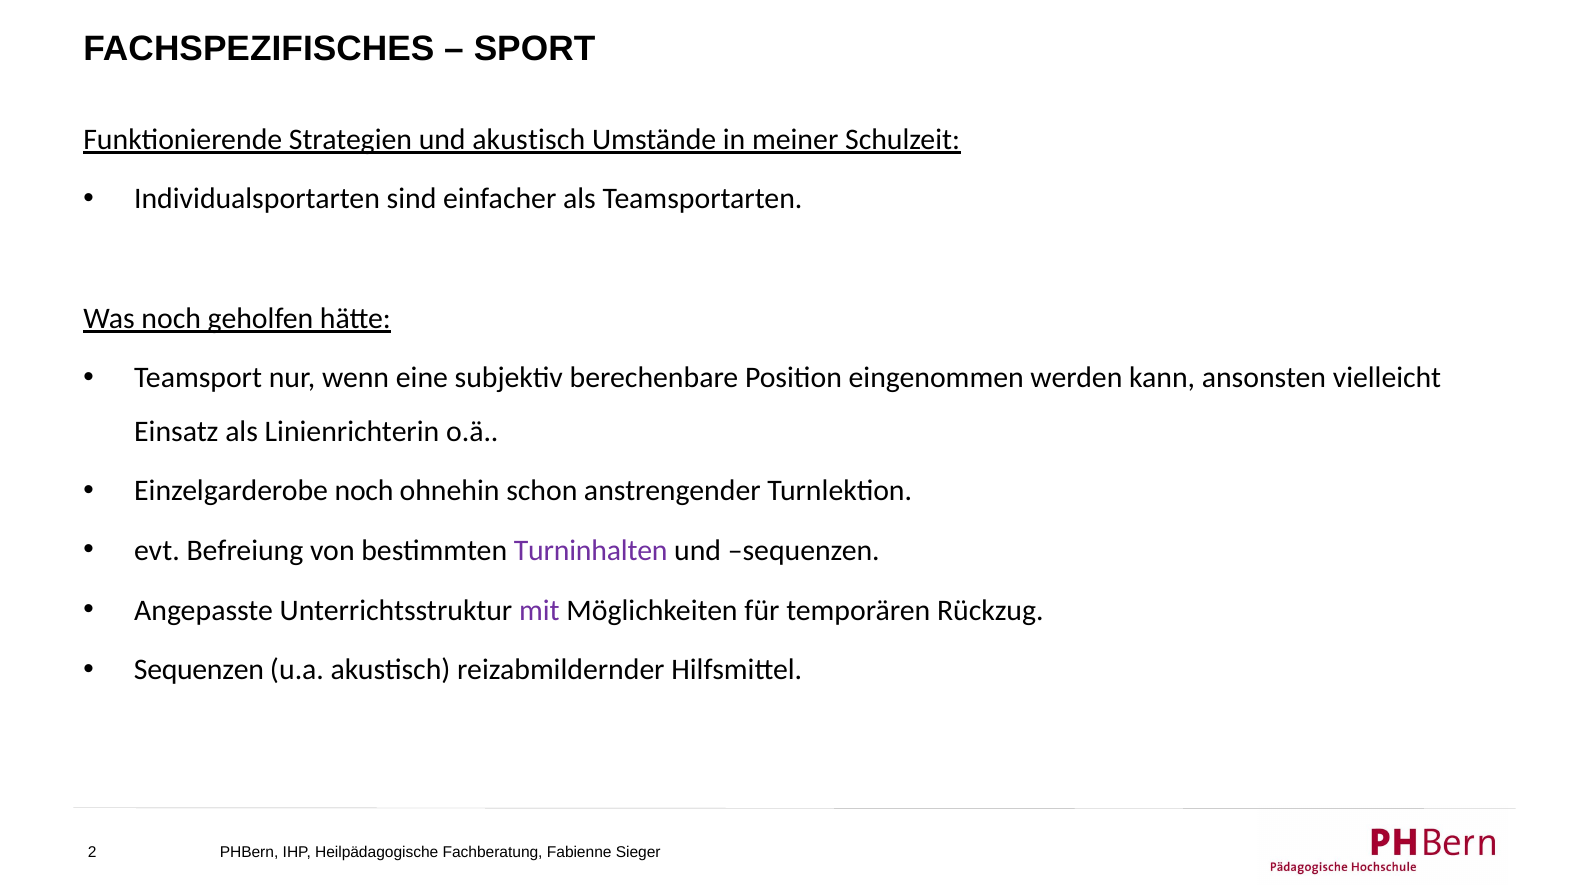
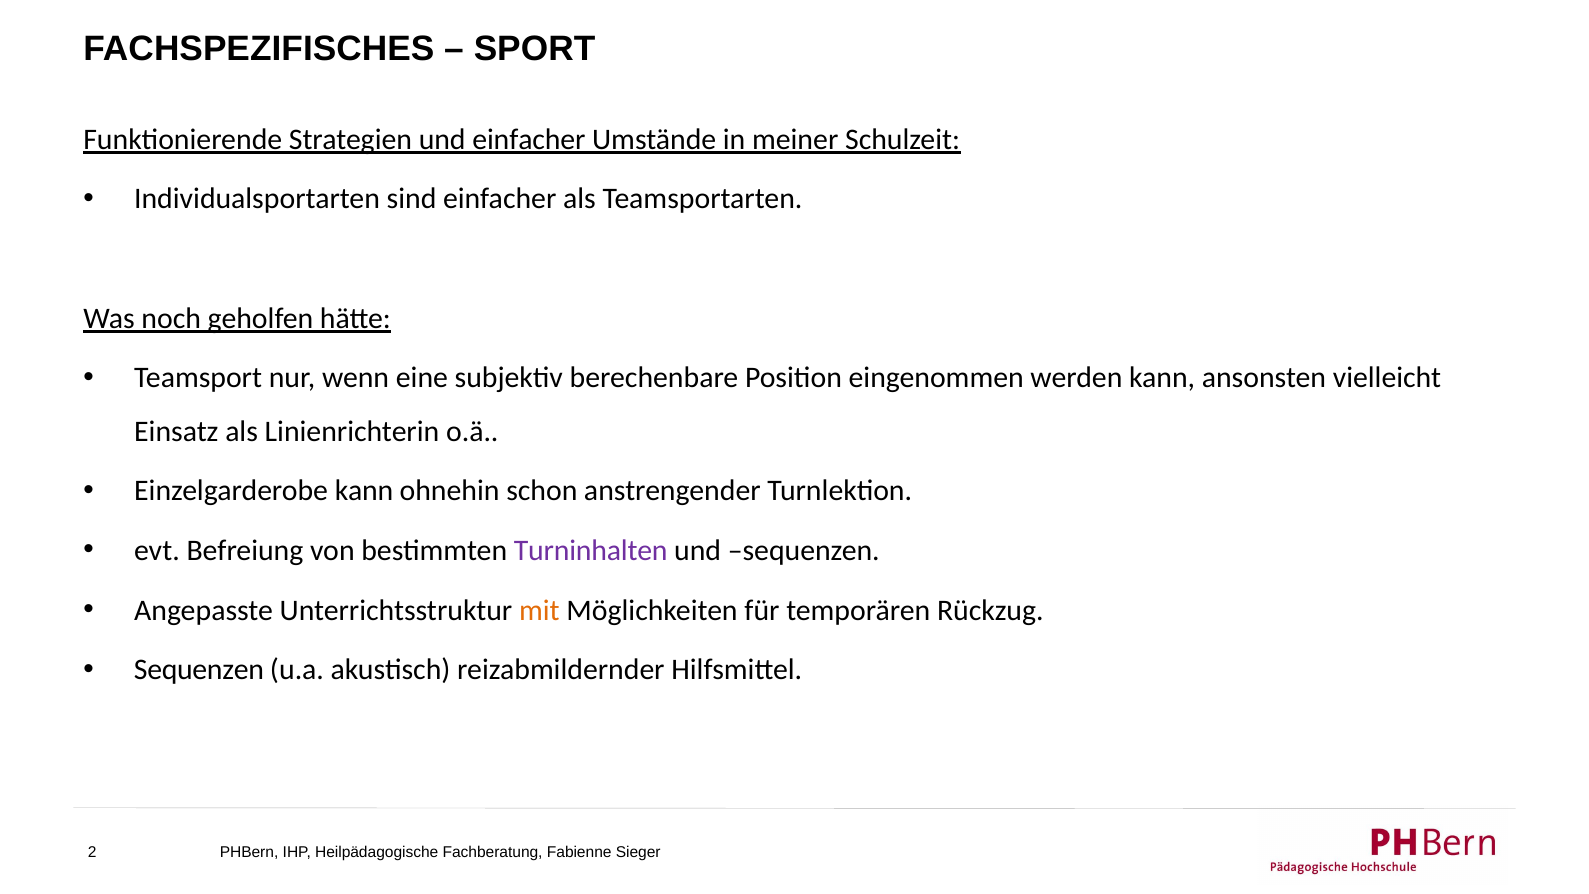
und akustisch: akustisch -> einfacher
Einzelgarderobe noch: noch -> kann
mit colour: purple -> orange
